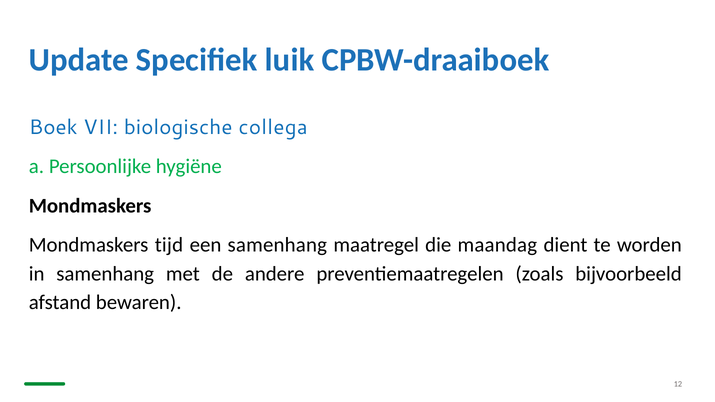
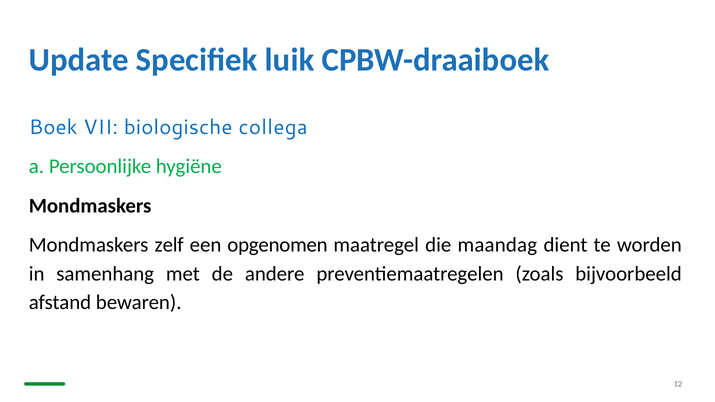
tijd: tijd -> zelf
een samenhang: samenhang -> opgenomen
